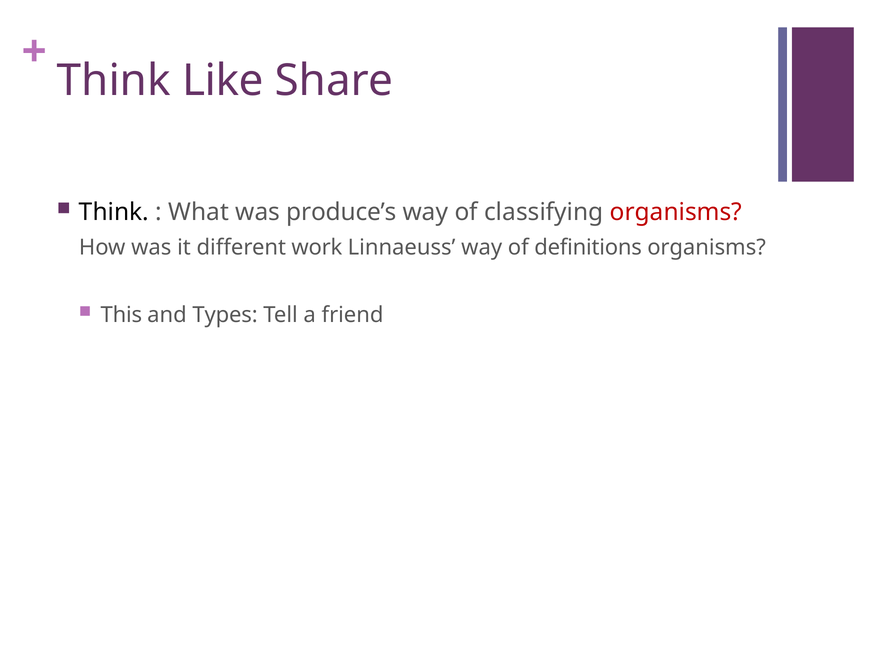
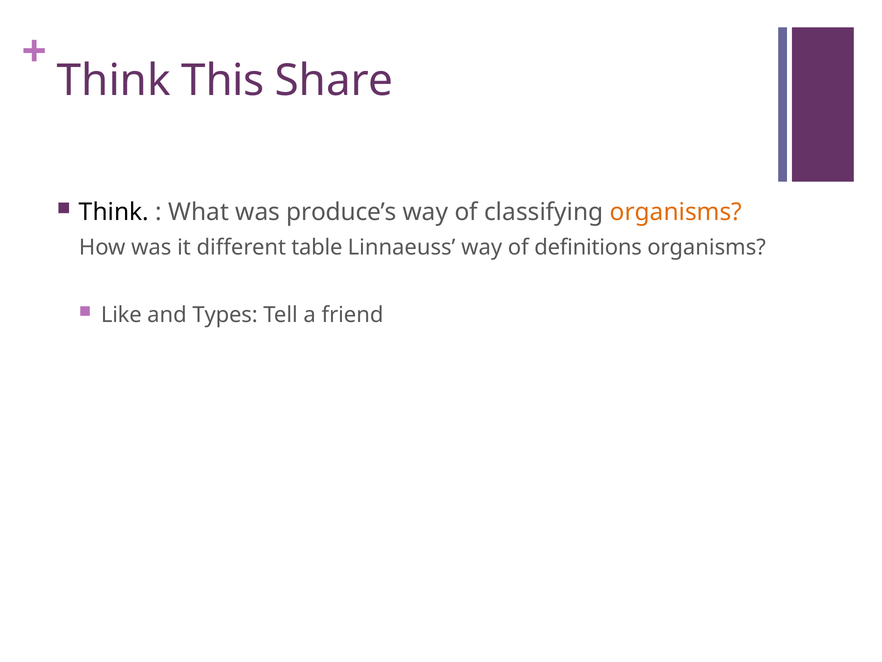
Like: Like -> This
organisms at (676, 212) colour: red -> orange
work: work -> table
This: This -> Like
